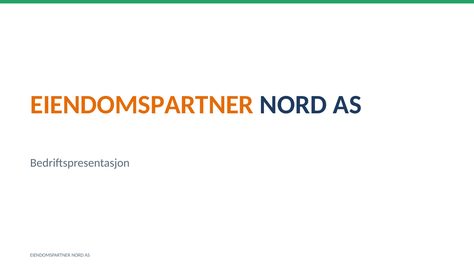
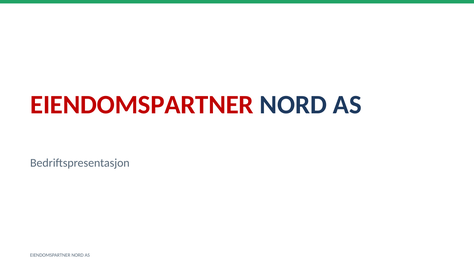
EIENDOMSPARTNER at (142, 105) colour: orange -> red
